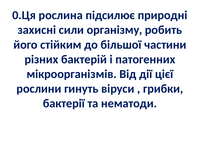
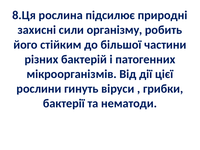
0.Ця: 0.Ця -> 8.Ця
